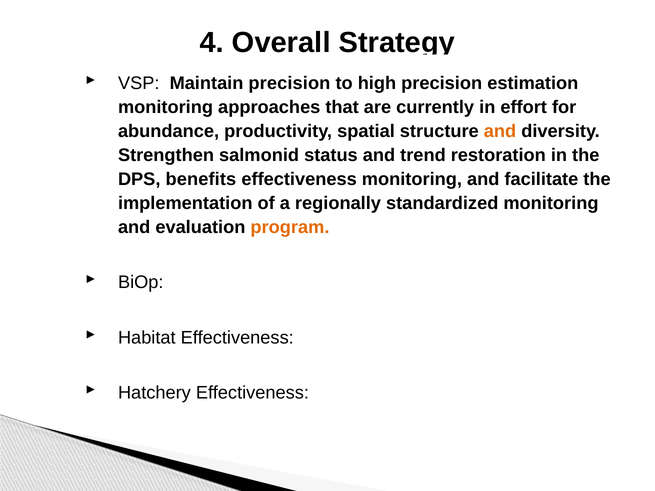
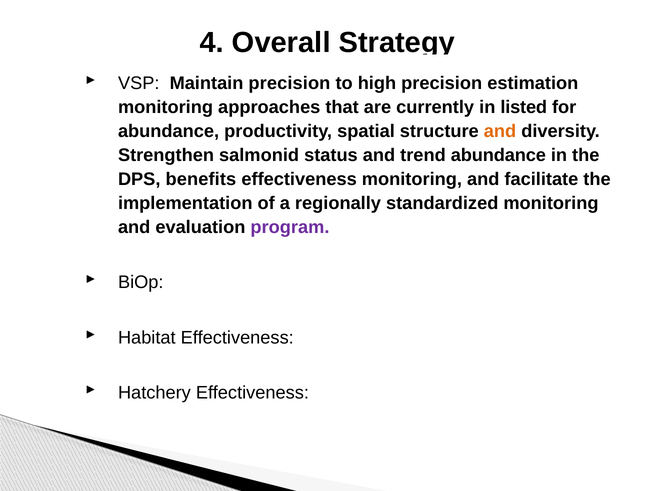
effort: effort -> listed
trend restoration: restoration -> abundance
program colour: orange -> purple
